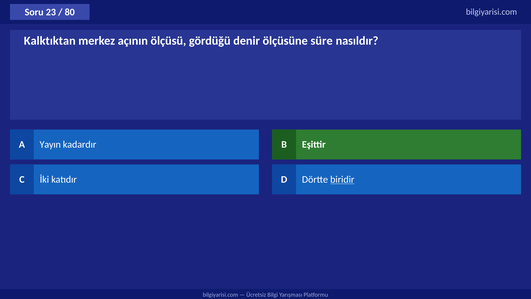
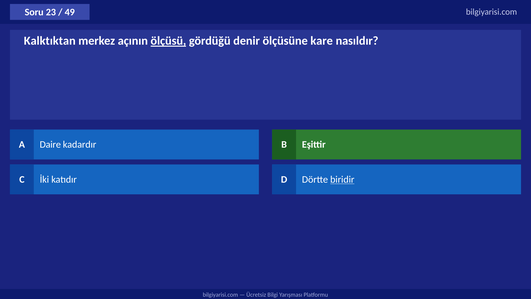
80: 80 -> 49
ölçüsü underline: none -> present
süre: süre -> kare
Yayın: Yayın -> Daire
